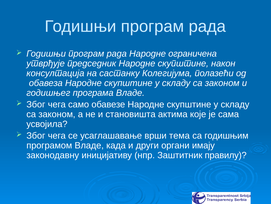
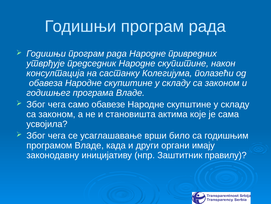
ограничена: ограничена -> привредних
тема: тема -> било
